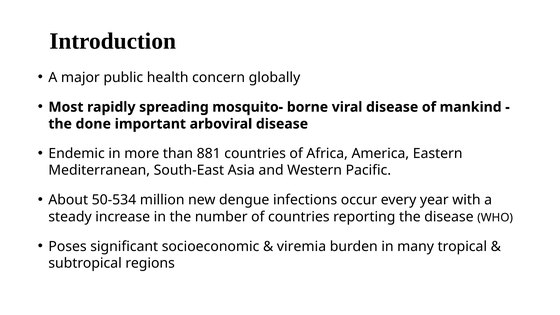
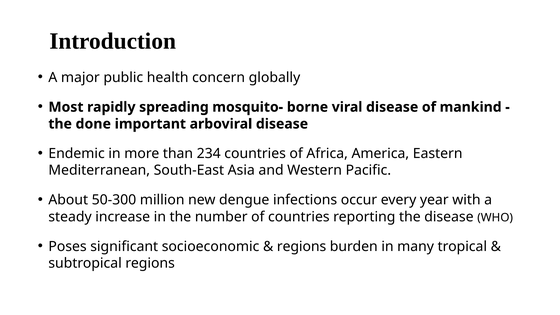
881: 881 -> 234
50-534: 50-534 -> 50-300
viremia at (302, 246): viremia -> regions
